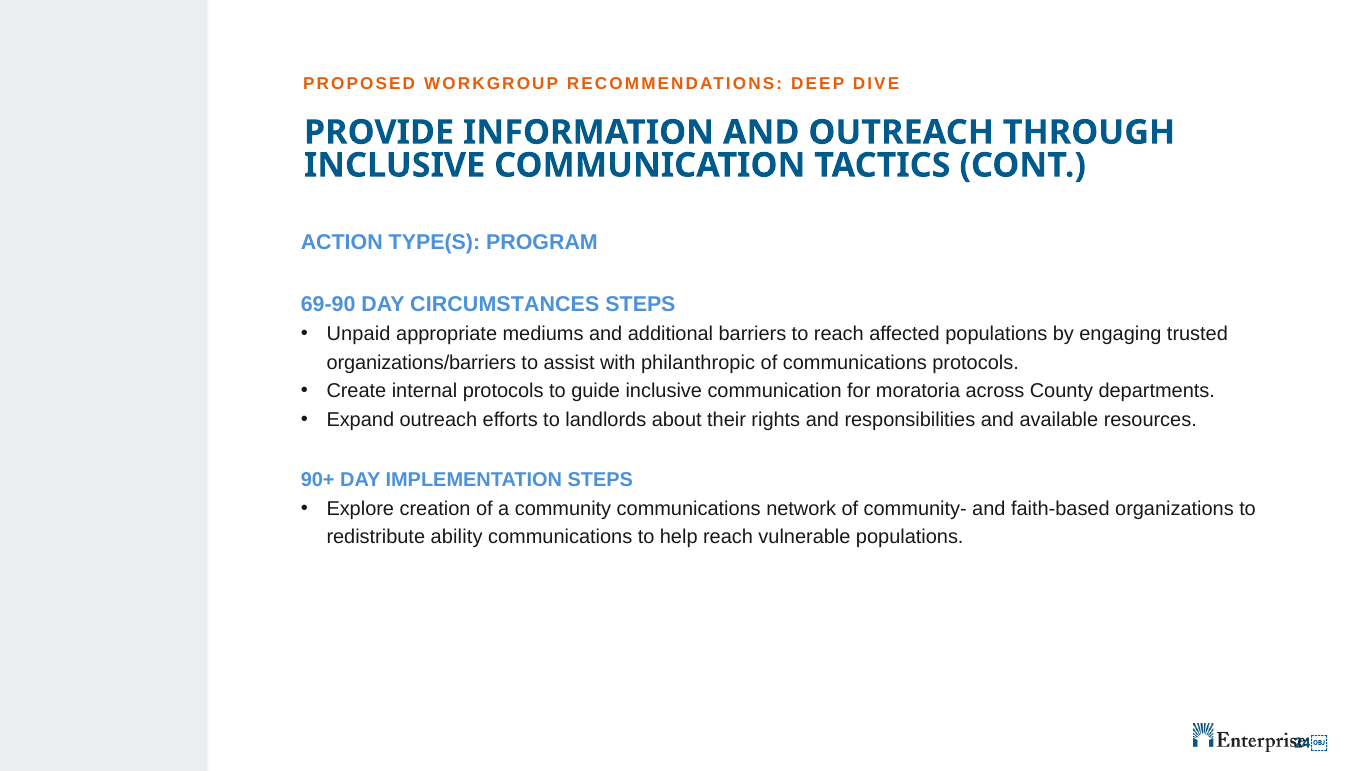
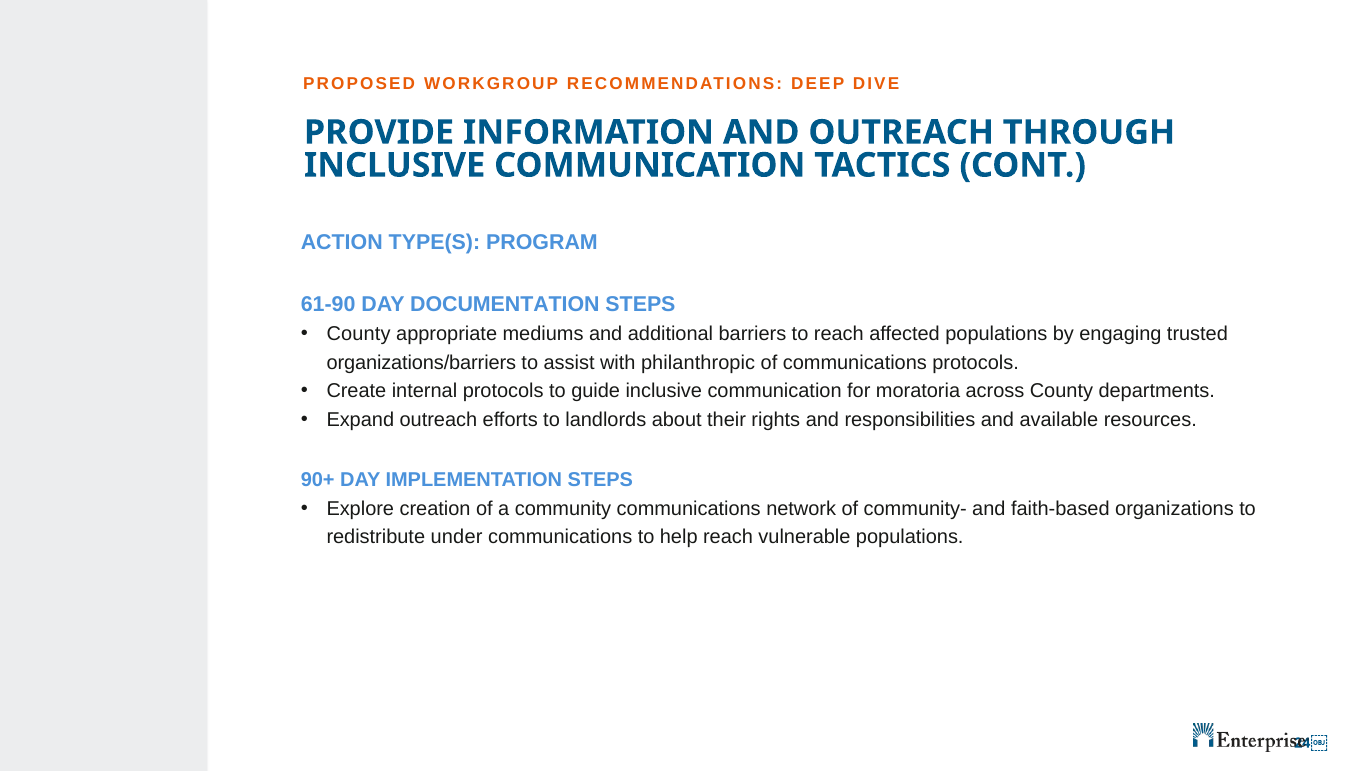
69-90: 69-90 -> 61-90
CIRCUMSTANCES: CIRCUMSTANCES -> DOCUMENTATION
Unpaid at (359, 334): Unpaid -> County
ability: ability -> under
